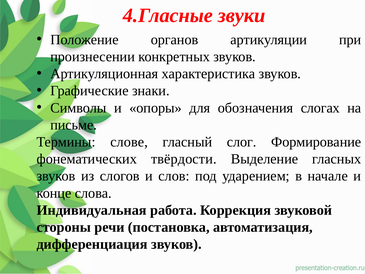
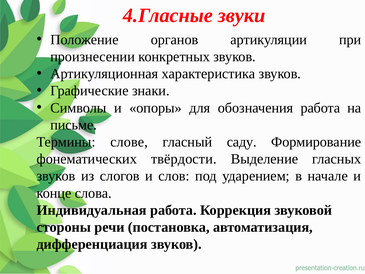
обозначения слогах: слогах -> работа
слог: слог -> саду
